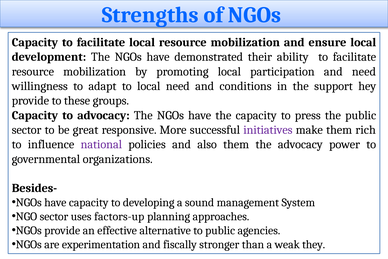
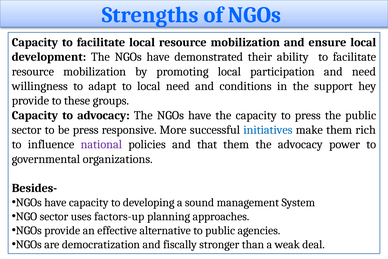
be great: great -> press
initiatives colour: purple -> blue
also: also -> that
experimentation: experimentation -> democratization
they: they -> deal
